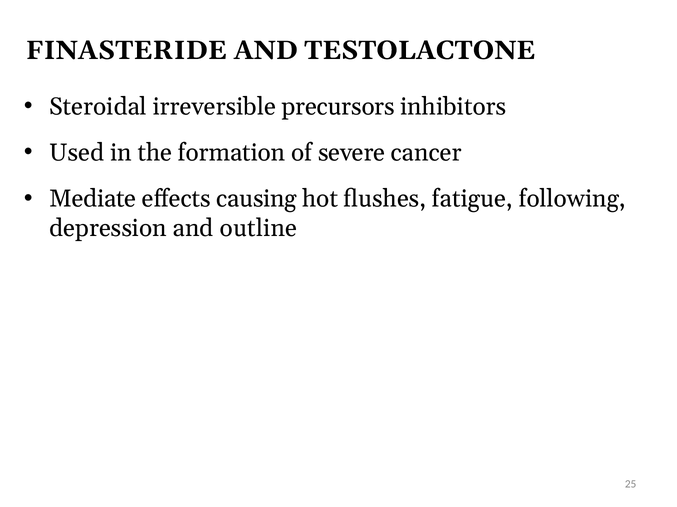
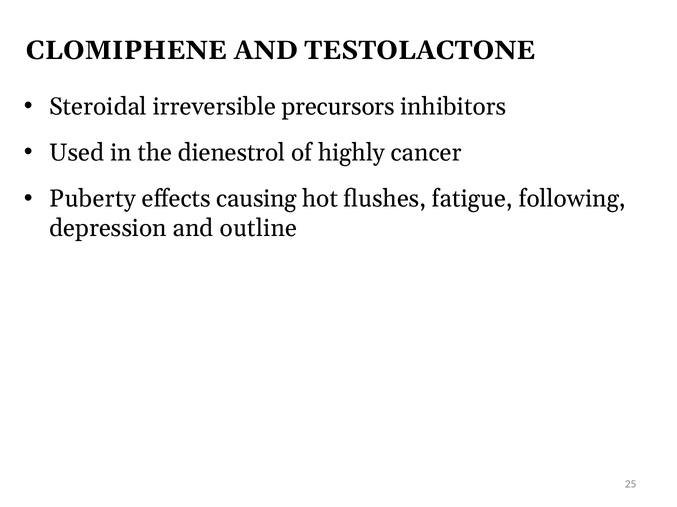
FINASTERIDE: FINASTERIDE -> CLOMIPHENE
formation: formation -> dienestrol
severe: severe -> highly
Mediate: Mediate -> Puberty
